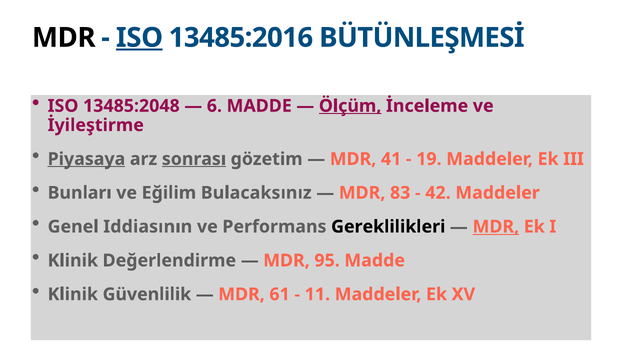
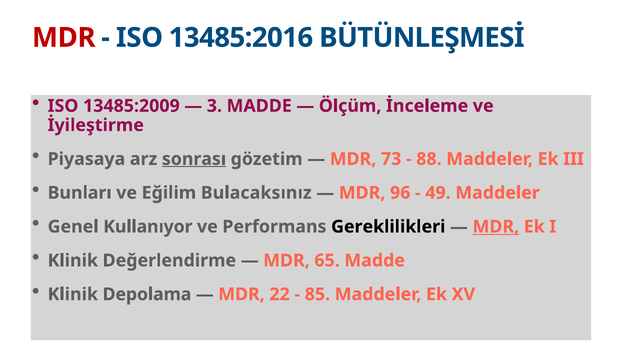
MDR at (64, 38) colour: black -> red
ISO at (139, 38) underline: present -> none
13485:2048: 13485:2048 -> 13485:2009
6: 6 -> 3
Ölçüm underline: present -> none
Piyasaya underline: present -> none
41: 41 -> 73
19: 19 -> 88
83: 83 -> 96
42: 42 -> 49
Iddiasının: Iddiasının -> Kullanıyor
95: 95 -> 65
Güvenlilik: Güvenlilik -> Depolama
61: 61 -> 22
11: 11 -> 85
